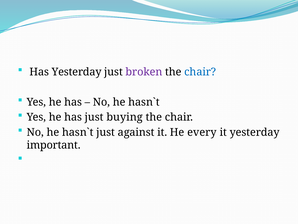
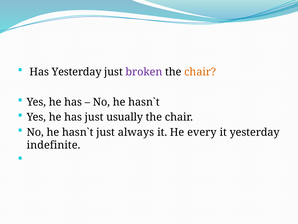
chair at (200, 72) colour: blue -> orange
buying: buying -> usually
against: against -> always
important: important -> indefinite
